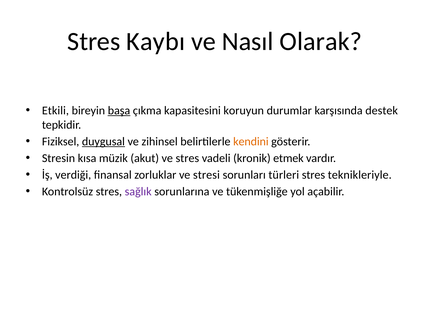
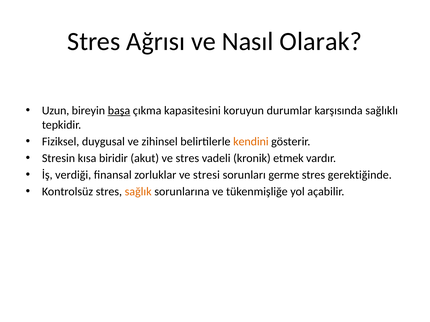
Kaybı: Kaybı -> Ağrısı
Etkili: Etkili -> Uzun
destek: destek -> sağlıklı
duygusal underline: present -> none
müzik: müzik -> biridir
türleri: türleri -> germe
teknikleriyle: teknikleriyle -> gerektiğinde
sağlık colour: purple -> orange
